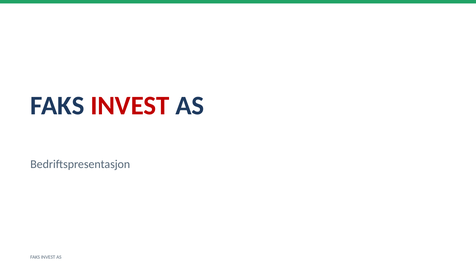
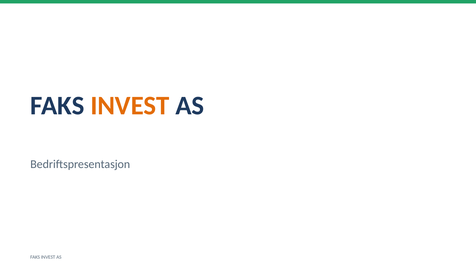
INVEST at (130, 106) colour: red -> orange
